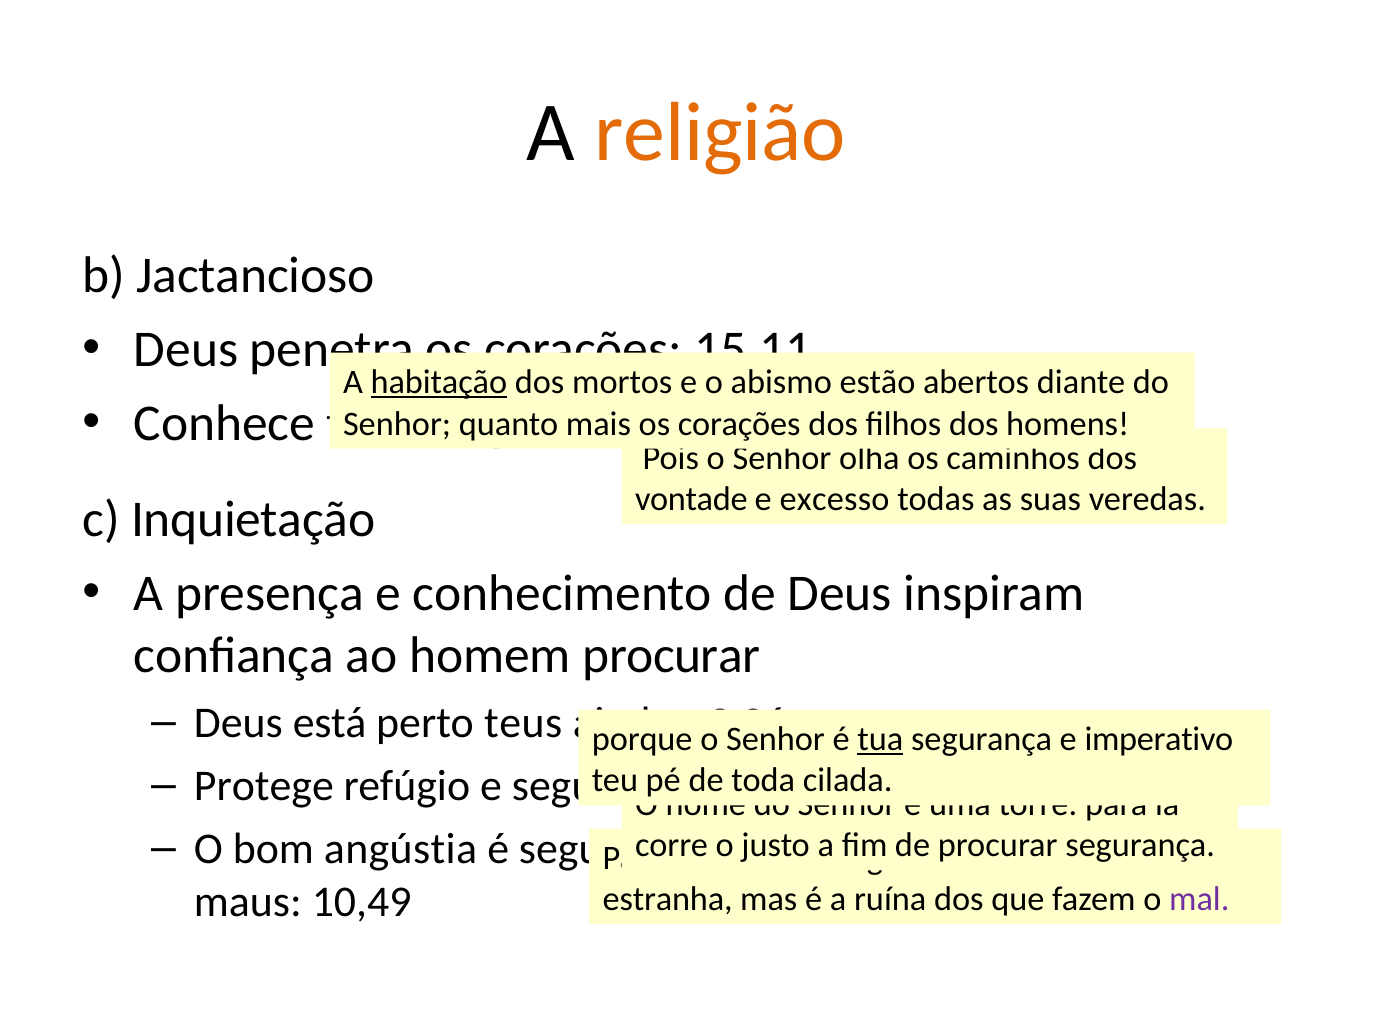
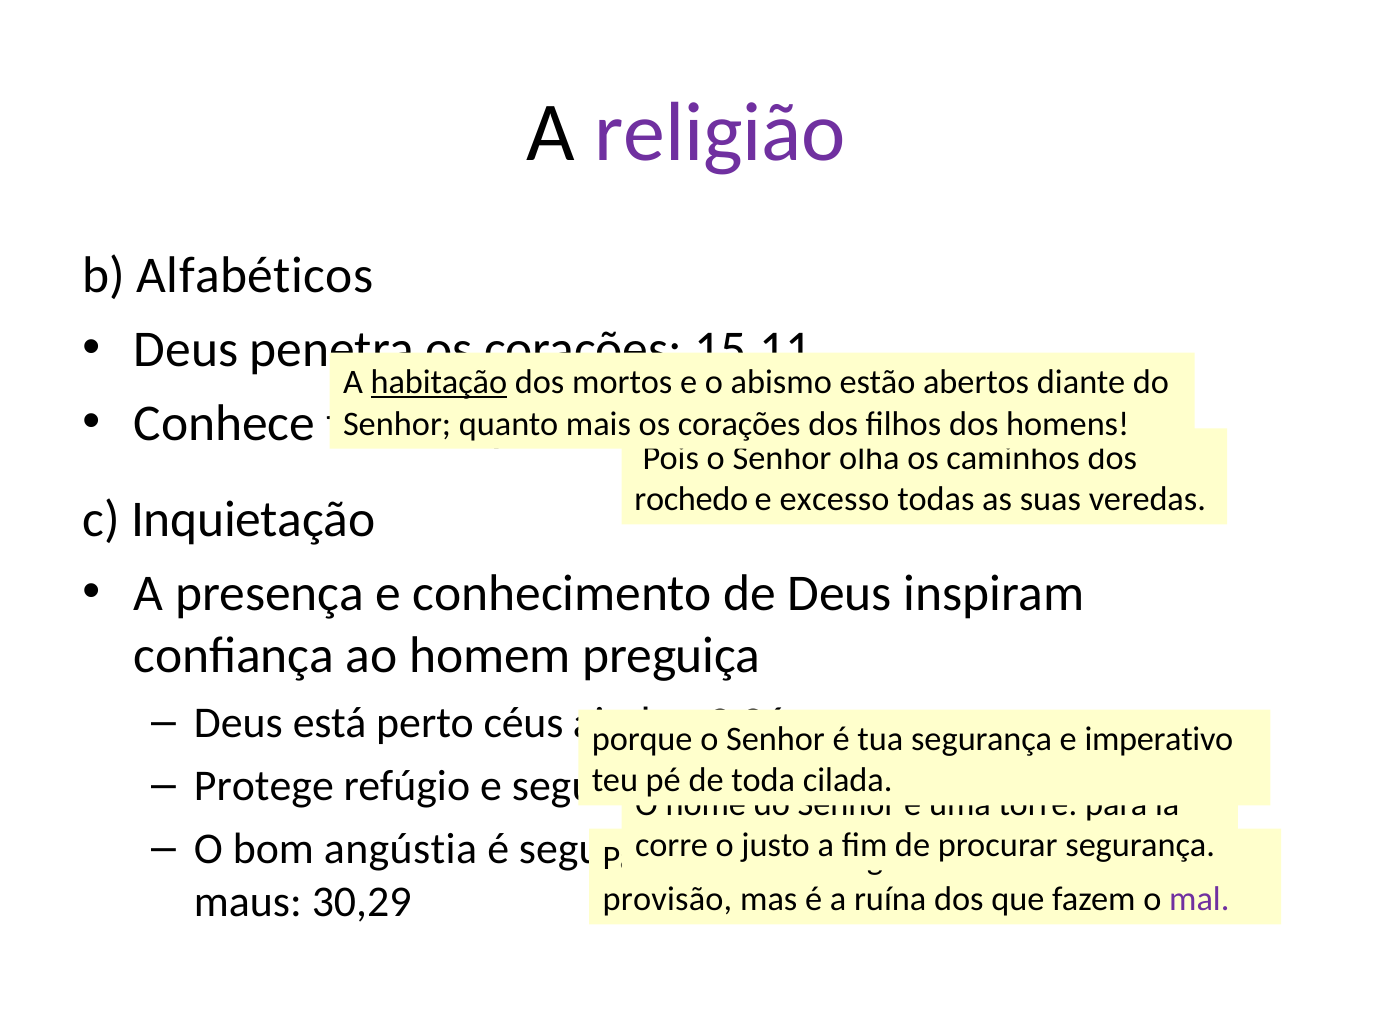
religião colour: orange -> purple
Jactancioso: Jactancioso -> Alfabéticos
vontade: vontade -> rochedo
homem procurar: procurar -> preguiça
teus: teus -> céus
tua underline: present -> none
10,49: 10,49 -> 30,29
estranha: estranha -> provisão
